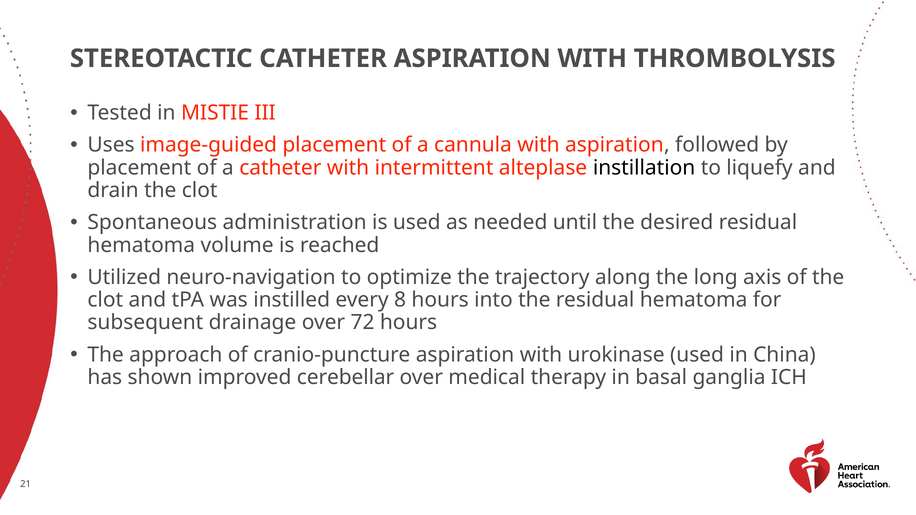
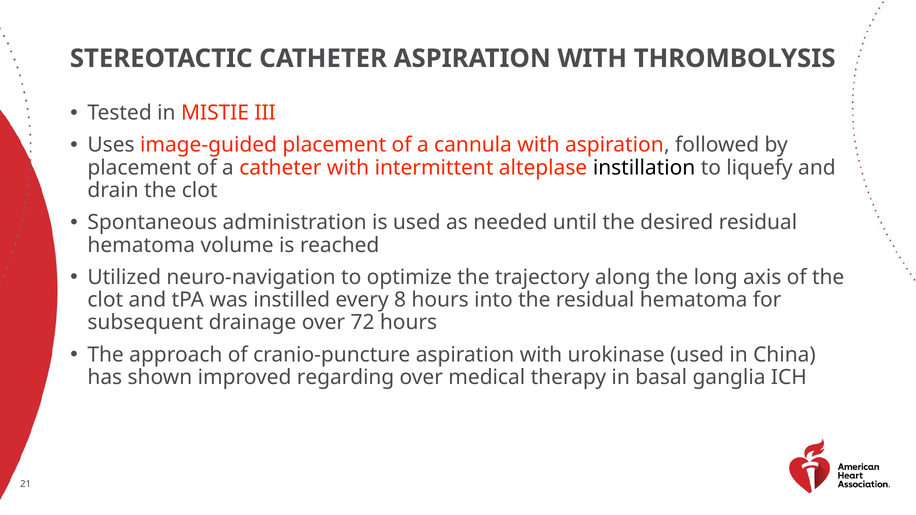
cerebellar: cerebellar -> regarding
